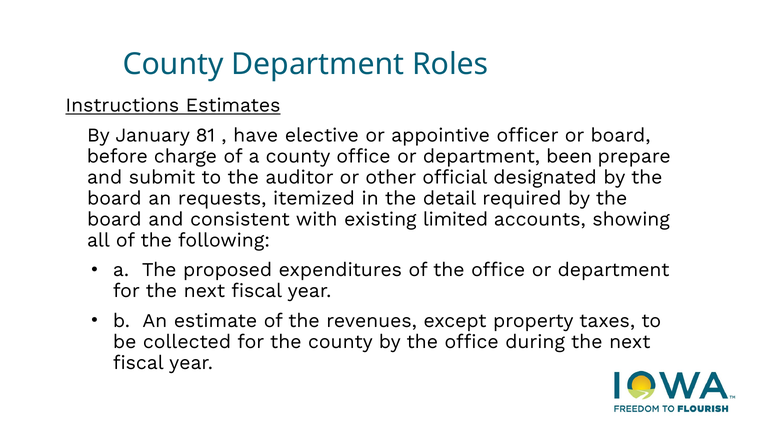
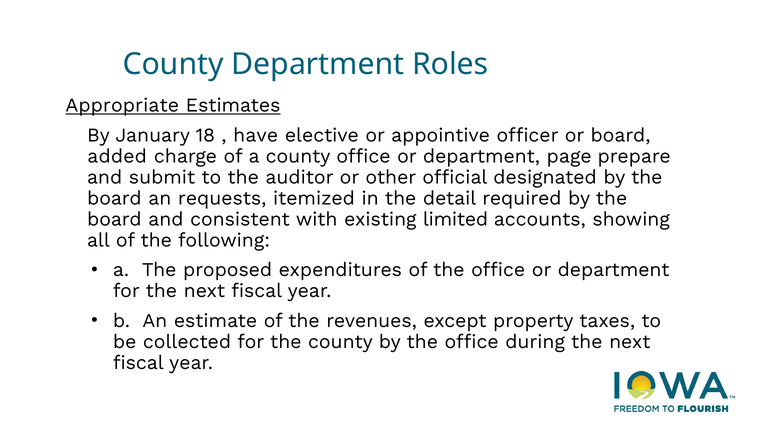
Instructions: Instructions -> Appropriate
81: 81 -> 18
before: before -> added
been: been -> page
